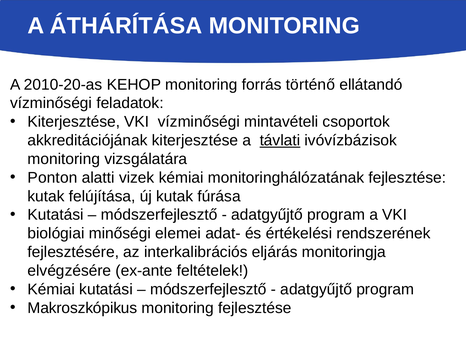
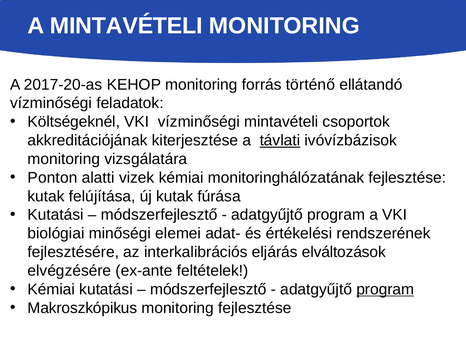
A ÁTHÁRÍTÁSA: ÁTHÁRÍTÁSA -> MINTAVÉTELI
2010-20-as: 2010-20-as -> 2017-20-as
Kiterjesztése at (74, 122): Kiterjesztése -> Költségeknél
monitoringja: monitoringja -> elváltozások
program at (385, 290) underline: none -> present
